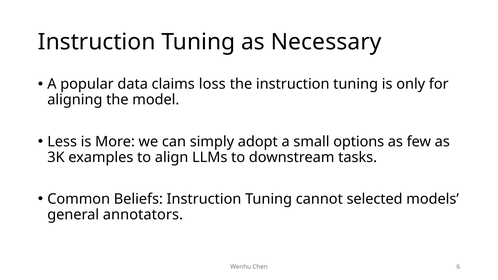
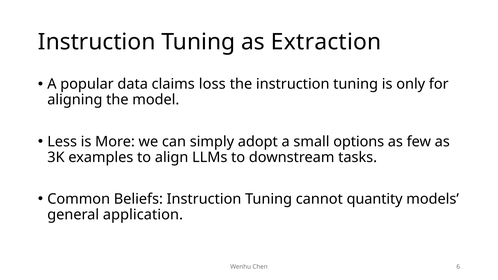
Necessary: Necessary -> Extraction
selected: selected -> quantity
annotators: annotators -> application
